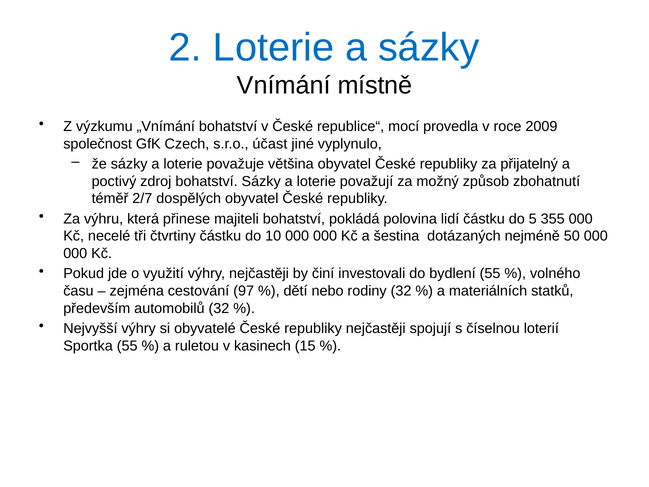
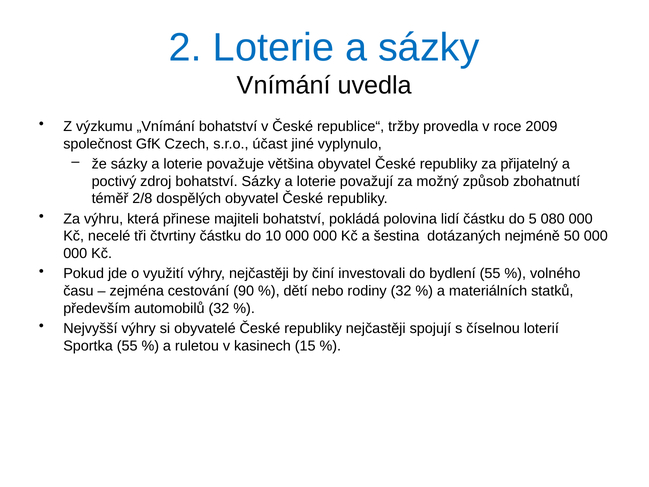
místně: místně -> uvedla
mocí: mocí -> tržby
2/7: 2/7 -> 2/8
355: 355 -> 080
97: 97 -> 90
